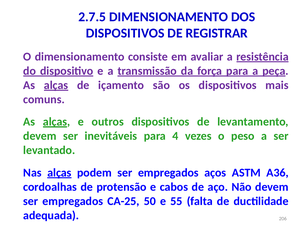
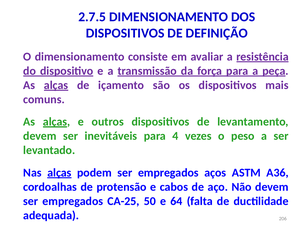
REGISTRAR: REGISTRAR -> DEFINIÇÃO
55: 55 -> 64
